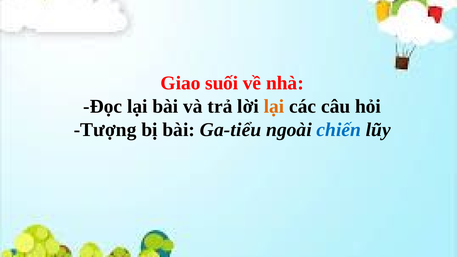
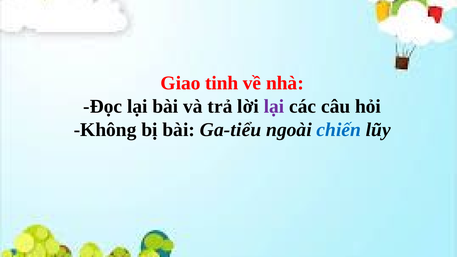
suối: suối -> tinh
lại at (274, 106) colour: orange -> purple
Tượng: Tượng -> Không
